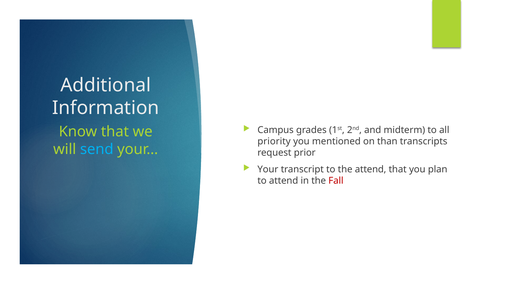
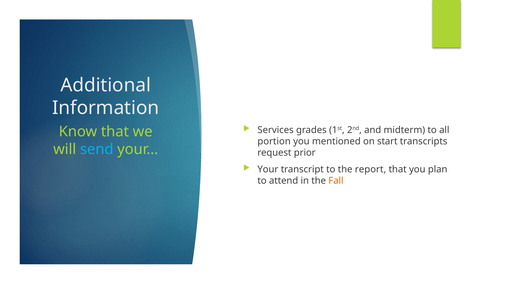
Campus: Campus -> Services
priority: priority -> portion
than: than -> start
the attend: attend -> report
Fall colour: red -> orange
